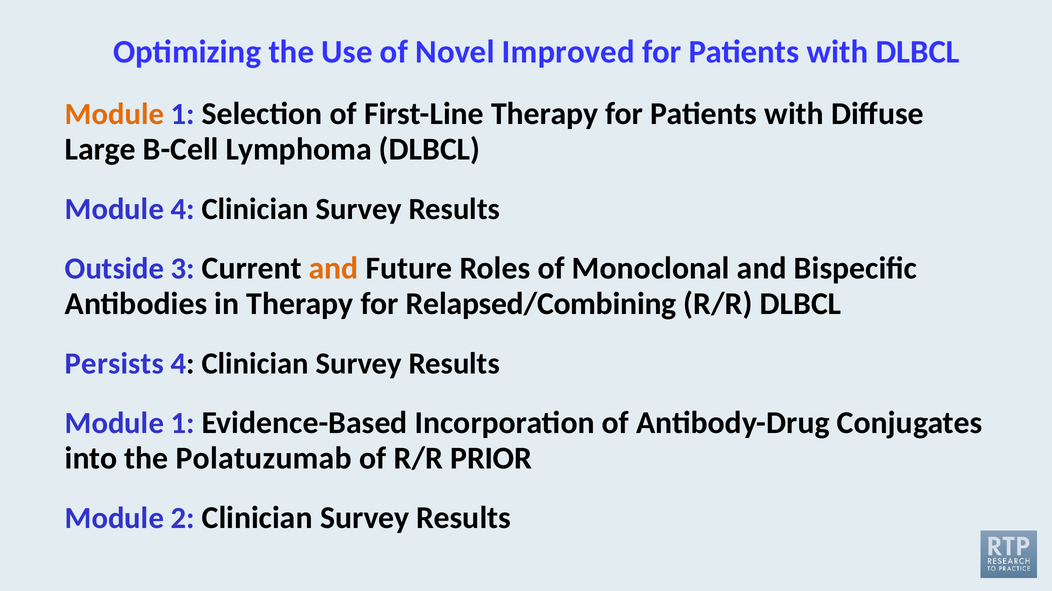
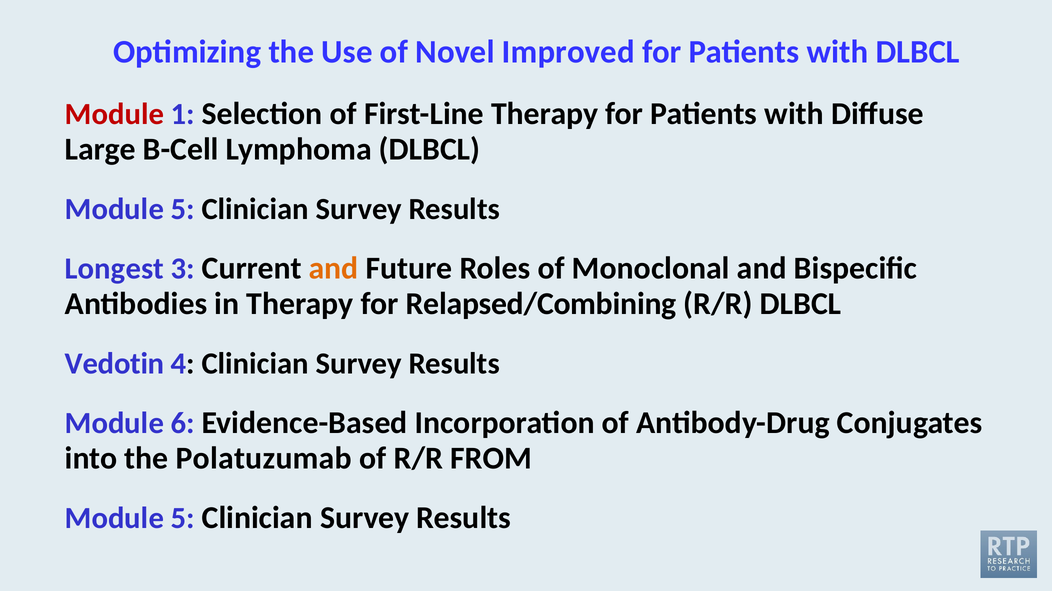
Module at (114, 114) colour: orange -> red
4 at (183, 209): 4 -> 5
Outside: Outside -> Longest
Persists: Persists -> Vedotin
1 at (183, 424): 1 -> 6
PRIOR: PRIOR -> FROM
2 at (183, 519): 2 -> 5
